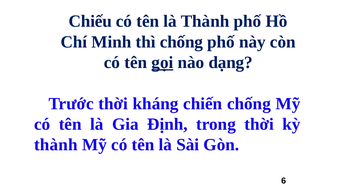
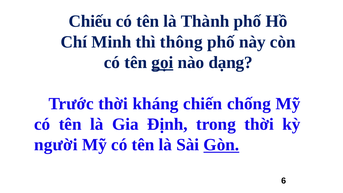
thì chống: chống -> thông
thành at (56, 145): thành -> người
Gòn underline: none -> present
